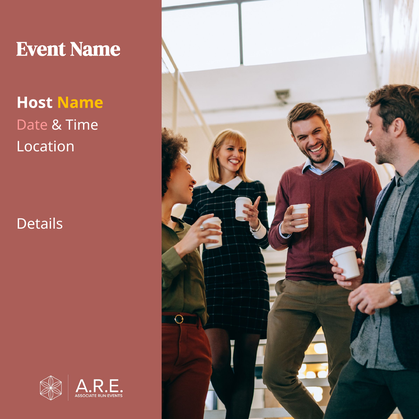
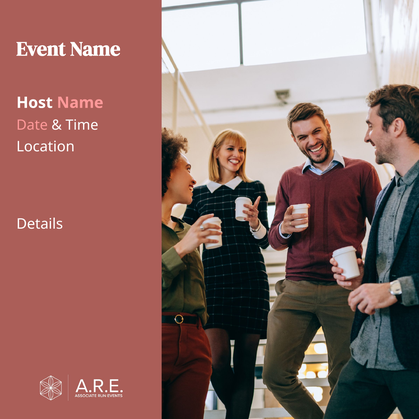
Name at (80, 103) colour: yellow -> pink
